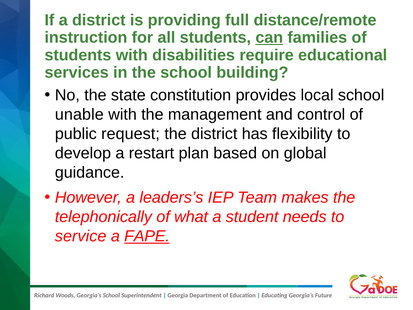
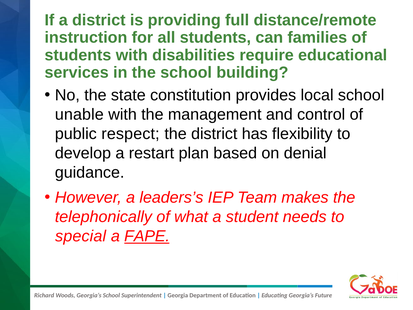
can underline: present -> none
request: request -> respect
global: global -> denial
service: service -> special
